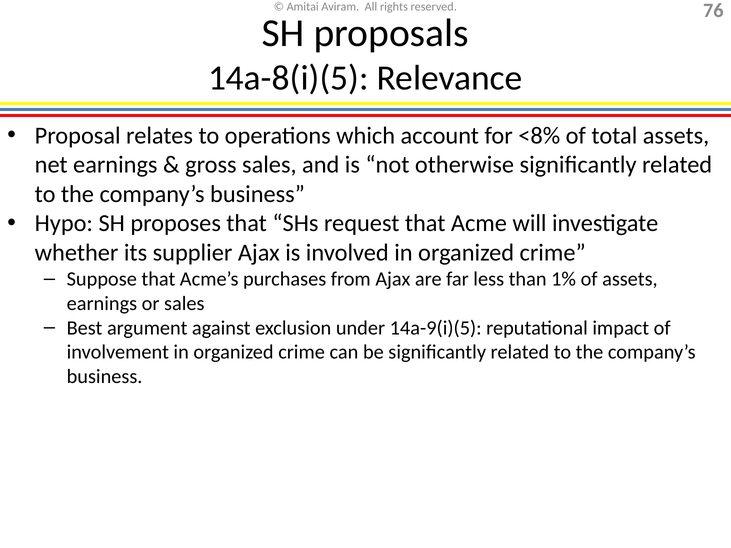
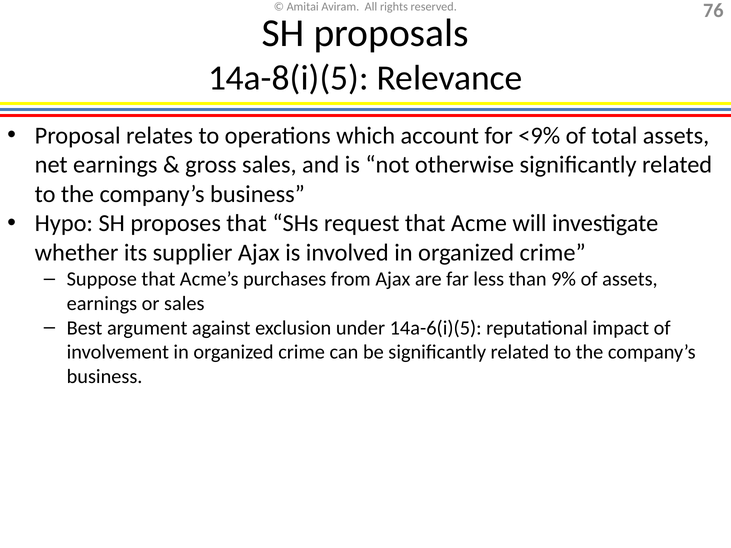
<8%: <8% -> <9%
1%: 1% -> 9%
14a-9(i)(5: 14a-9(i)(5 -> 14a-6(i)(5
